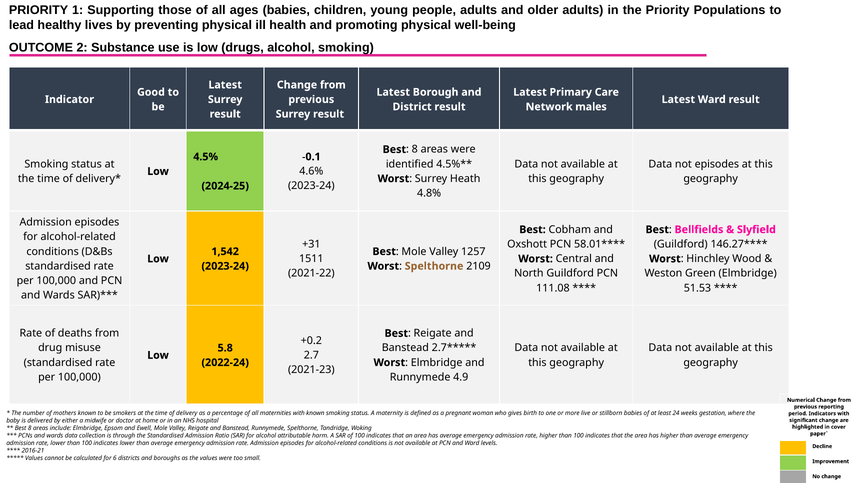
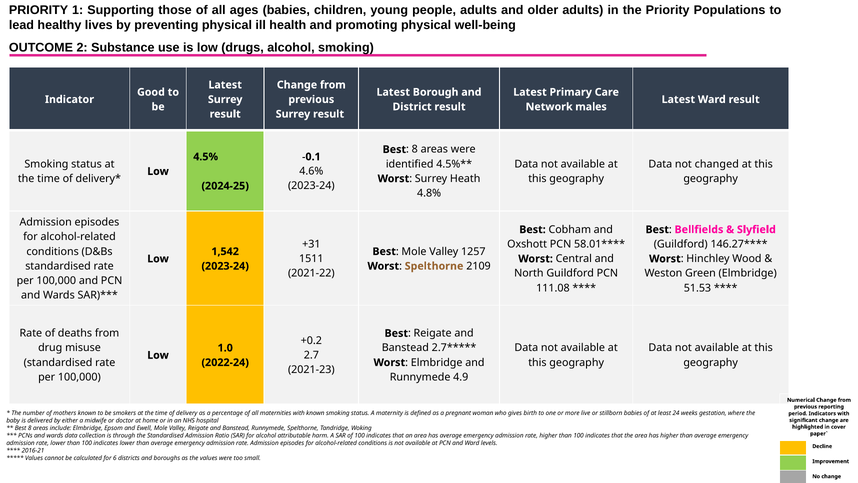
not episodes: episodes -> changed
5.8: 5.8 -> 1.0
